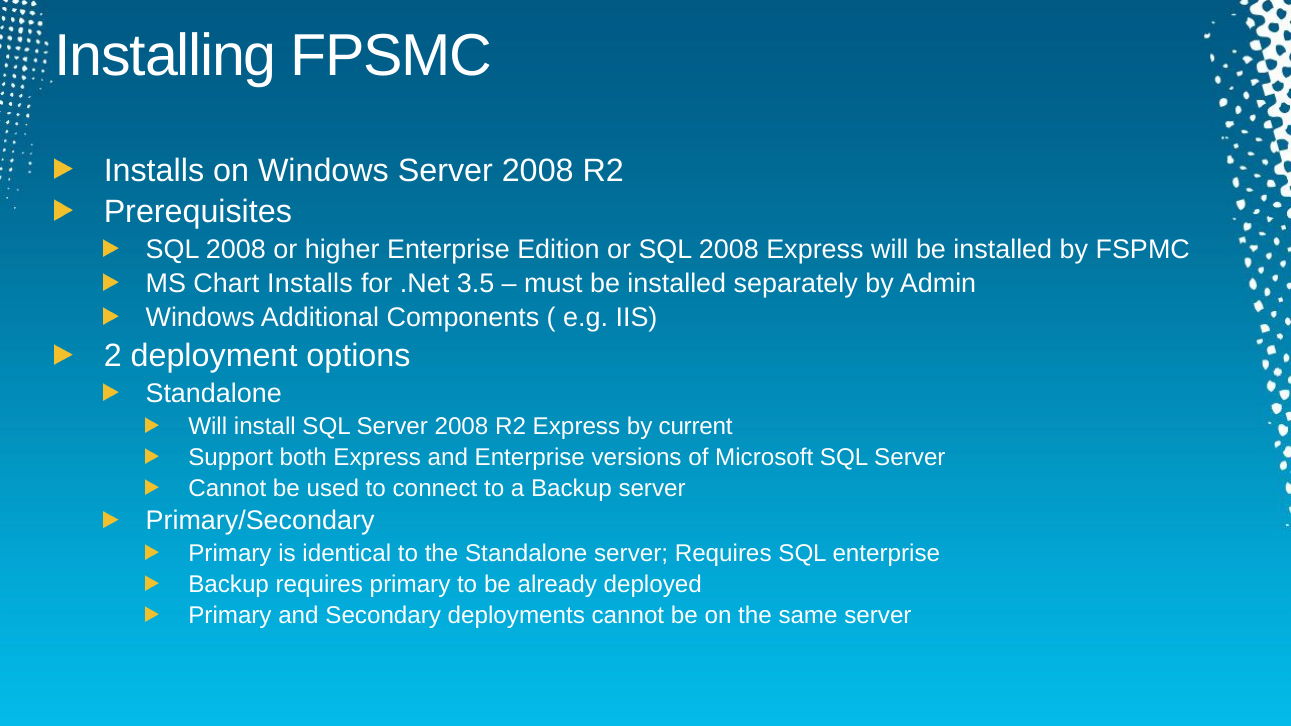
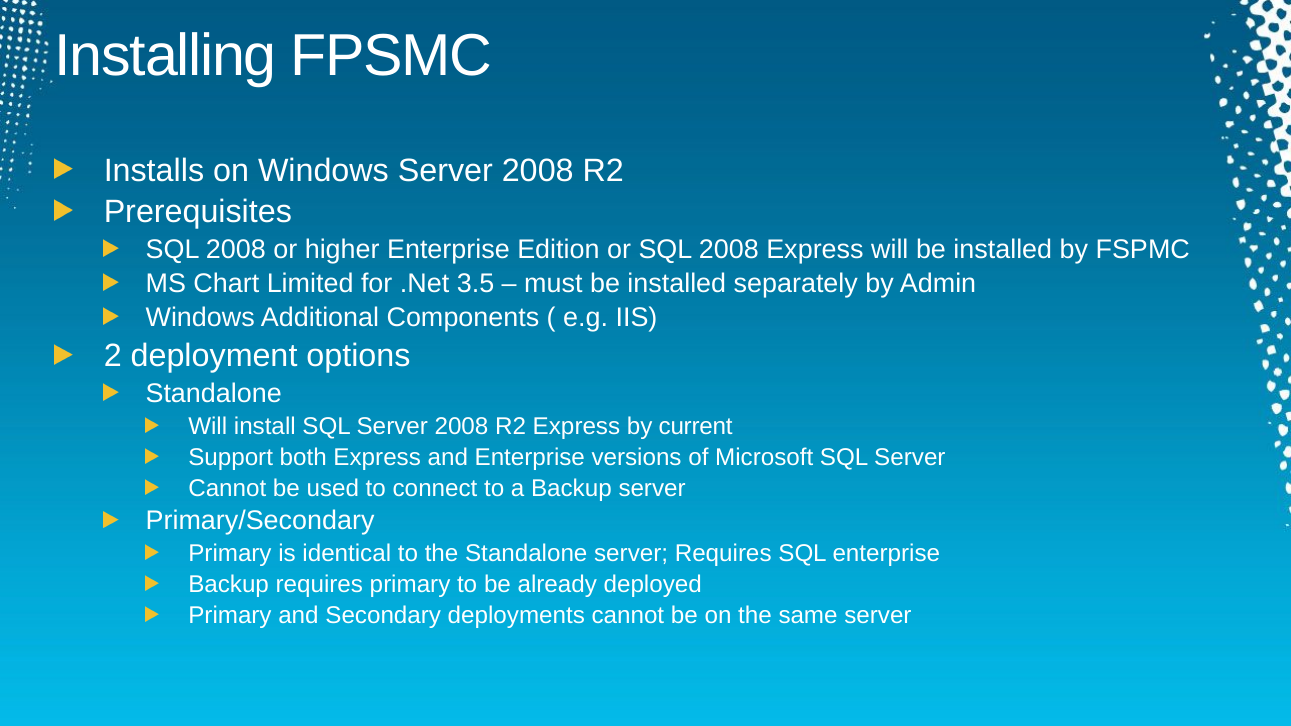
Chart Installs: Installs -> Limited
